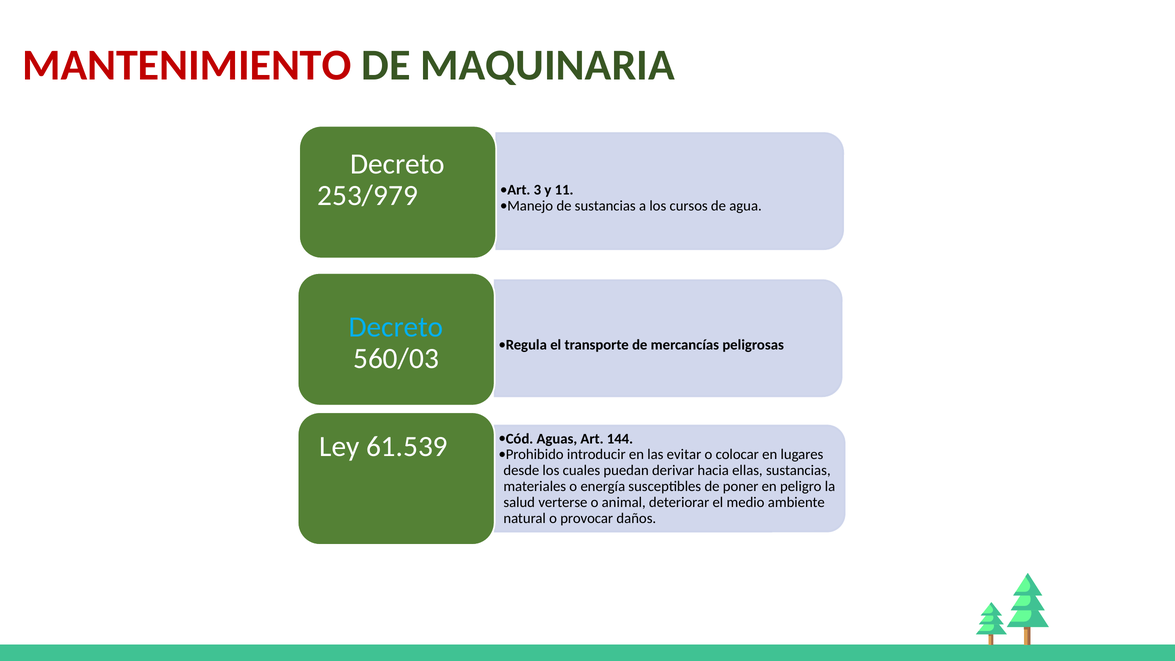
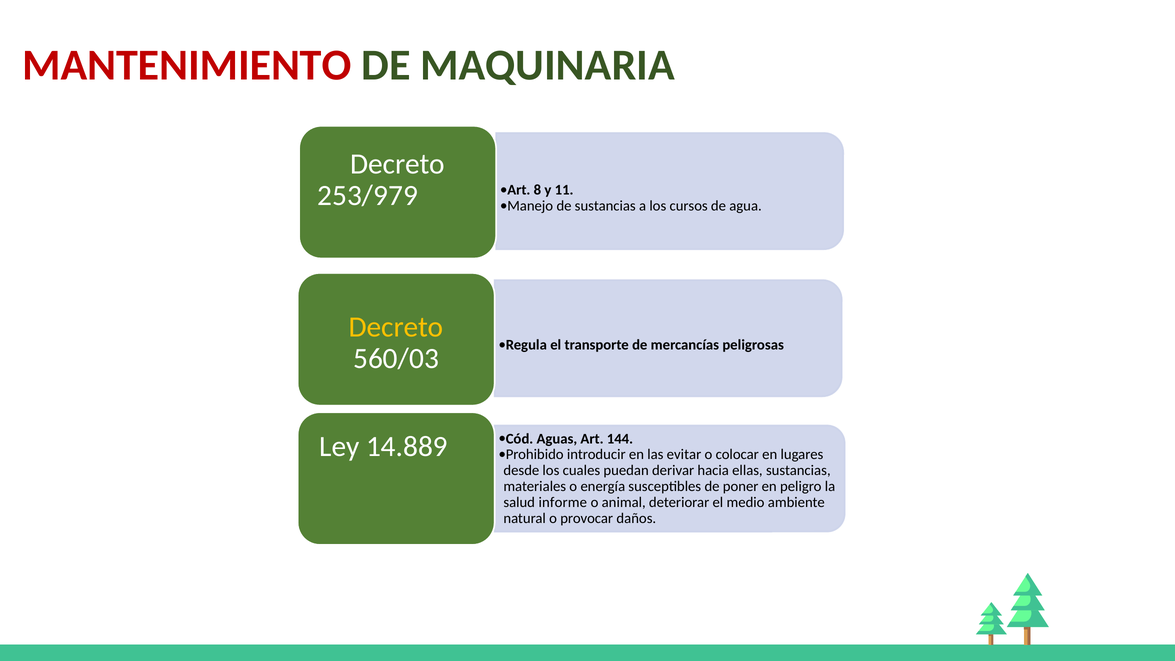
3: 3 -> 8
Decreto at (396, 327) colour: light blue -> yellow
61.539: 61.539 -> 14.889
verterse: verterse -> informe
